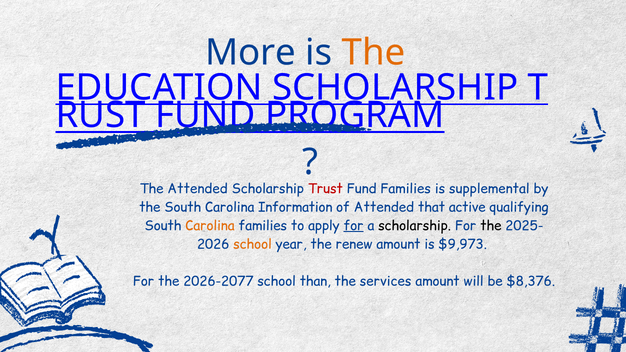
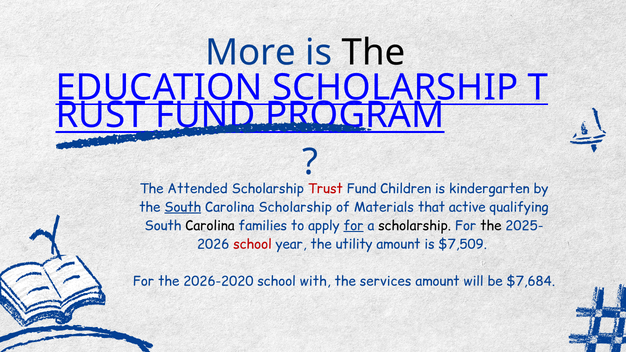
The at (373, 53) colour: orange -> black
Fund Families: Families -> Children
supplemental: supplemental -> kindergarten
South at (183, 207) underline: none -> present
Carolina Information: Information -> Scholarship
of Attended: Attended -> Materials
Carolina at (210, 226) colour: orange -> black
school at (253, 244) colour: orange -> red
renew: renew -> utility
$9,973: $9,973 -> $7,509
2026-2077: 2026-2077 -> 2026-2020
than: than -> with
$8,376: $8,376 -> $7,684
